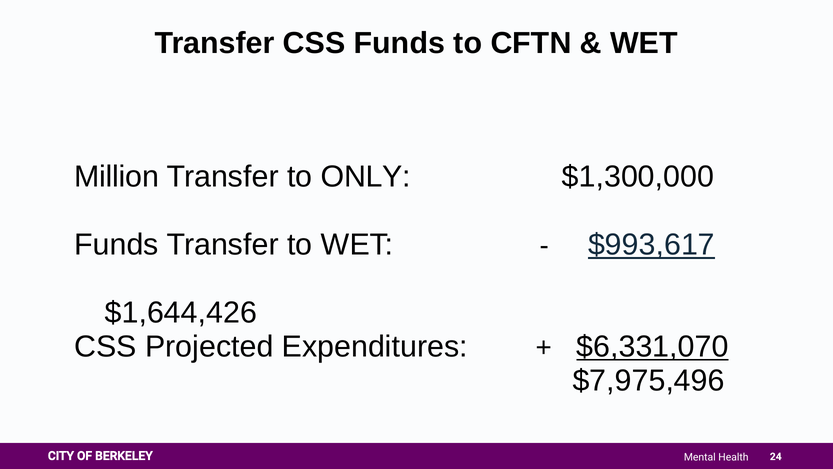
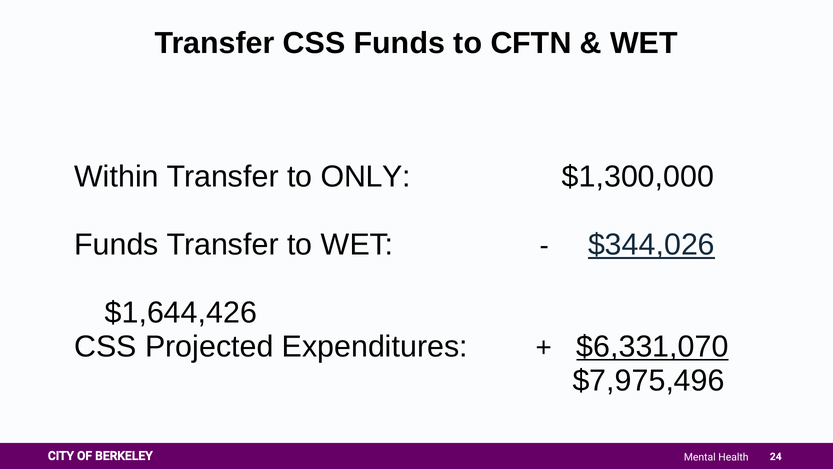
Million: Million -> Within
$993,617: $993,617 -> $344,026
